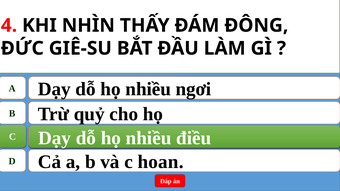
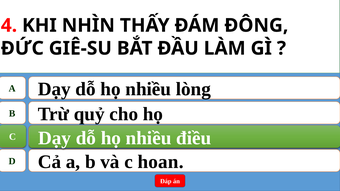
ngơi: ngơi -> lòng
